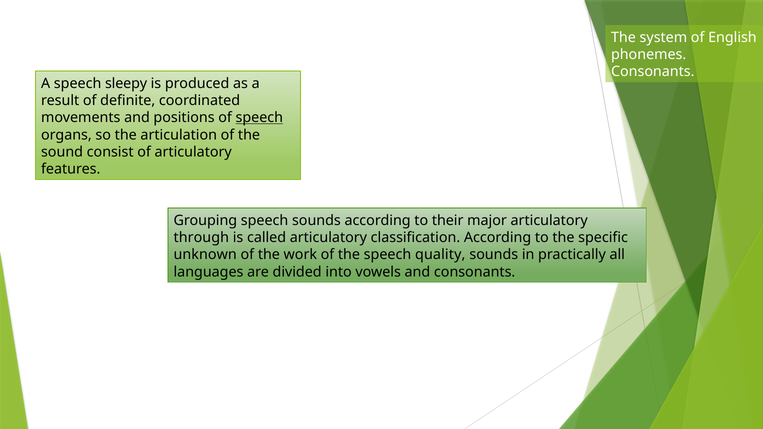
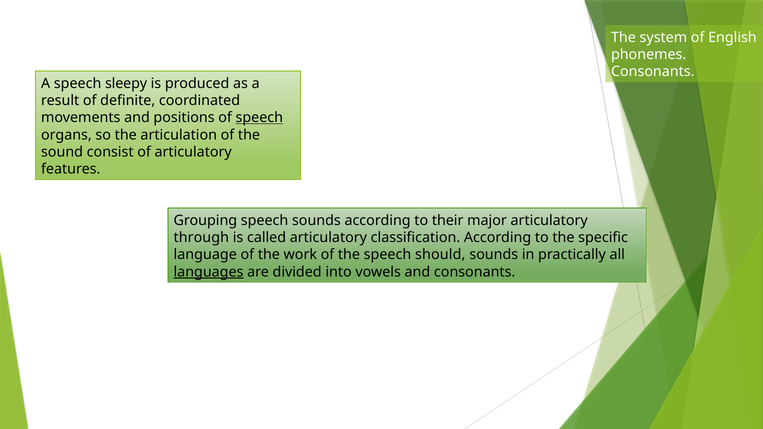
unknown: unknown -> language
quality: quality -> should
languages underline: none -> present
